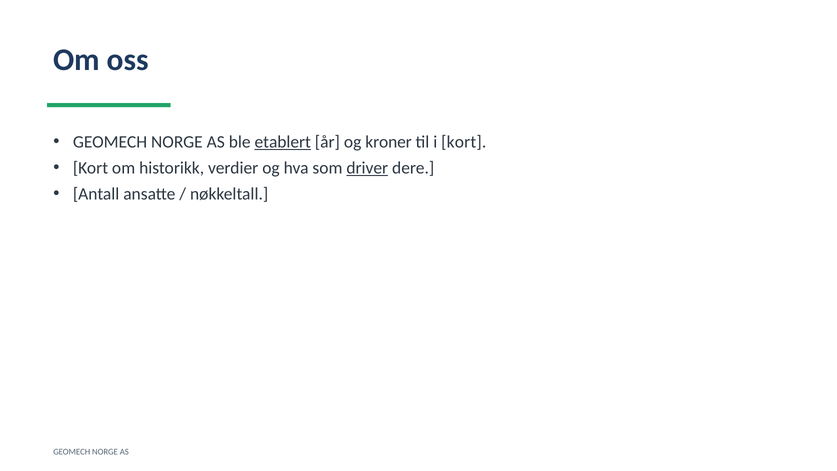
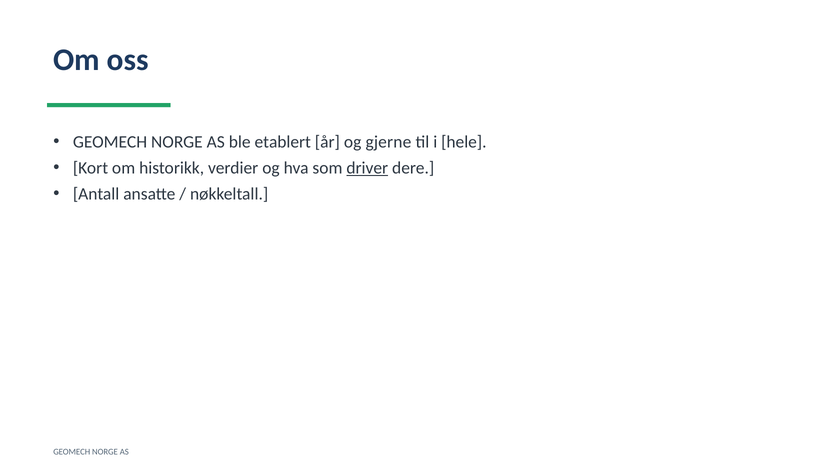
etablert underline: present -> none
kroner: kroner -> gjerne
i kort: kort -> hele
